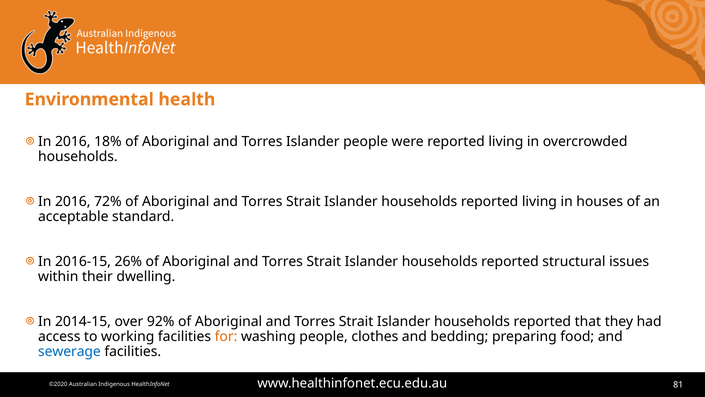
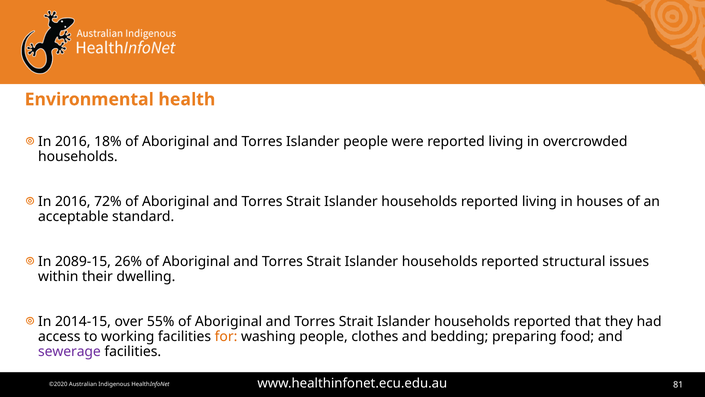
2016-15: 2016-15 -> 2089-15
92%: 92% -> 55%
sewerage colour: blue -> purple
